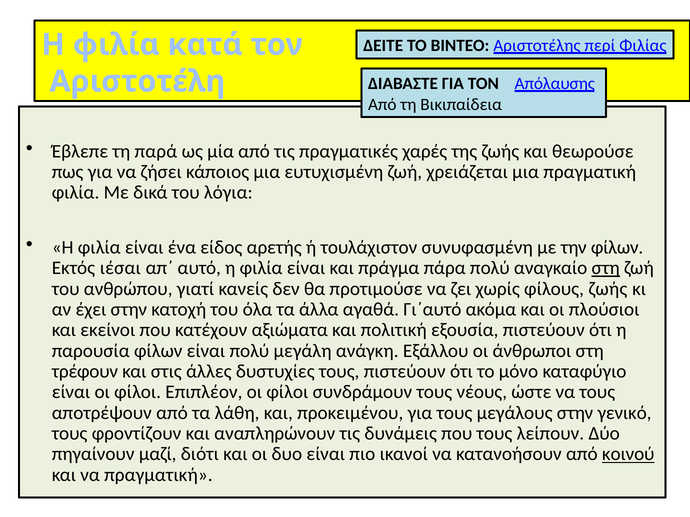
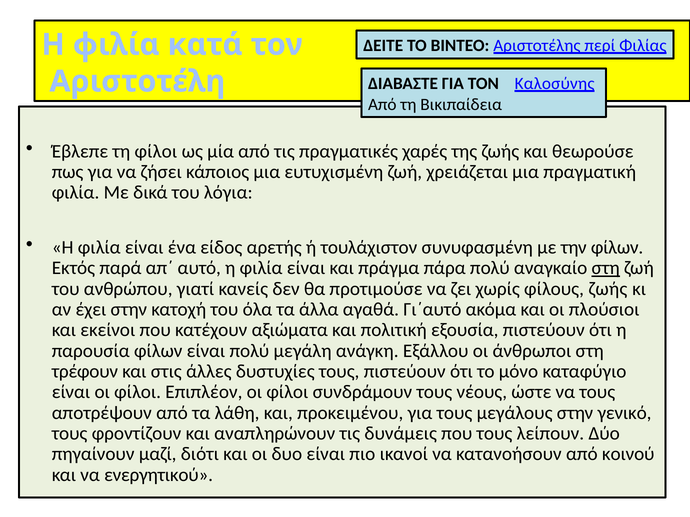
Απόλαυσης: Απόλαυσης -> Καλοσύνης
τη παρά: παρά -> φίλοι
ιέσαι: ιέσαι -> παρά
κοινού underline: present -> none
να πραγματική: πραγματική -> ενεργητικού
